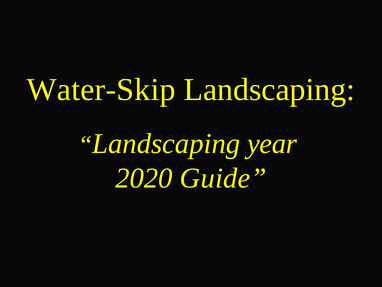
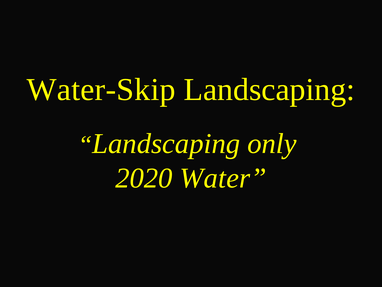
year: year -> only
Guide: Guide -> Water
